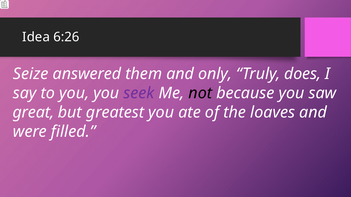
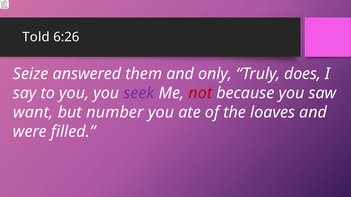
Idea: Idea -> Told
not colour: black -> red
great: great -> want
greatest: greatest -> number
